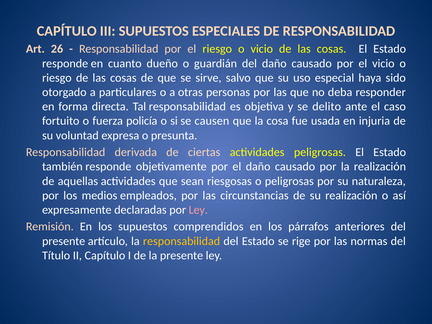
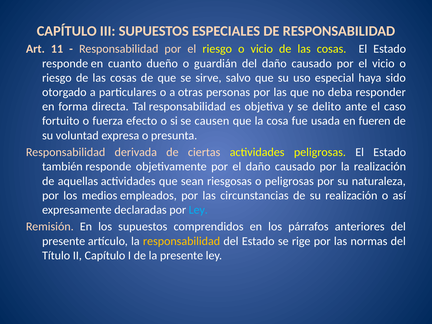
26: 26 -> 11
policía: policía -> efecto
injuria: injuria -> fueren
Ley at (198, 210) colour: pink -> light blue
